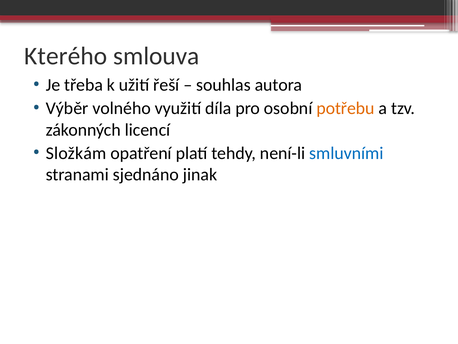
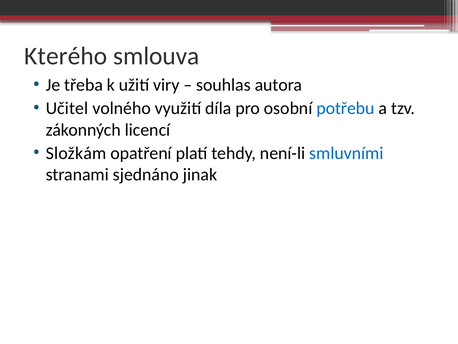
řeší: řeší -> viry
Výběr: Výběr -> Učitel
potřebu colour: orange -> blue
